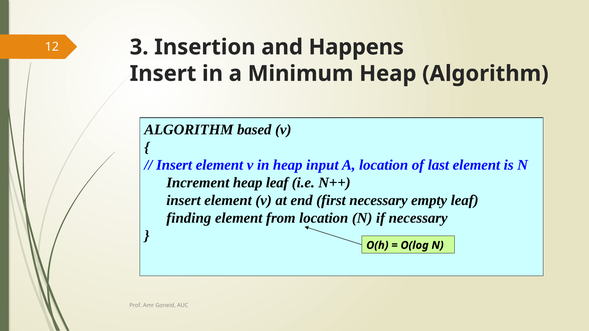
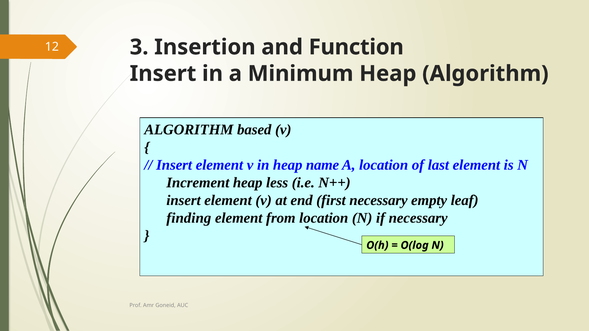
Happens: Happens -> Function
input: input -> name
heap leaf: leaf -> less
